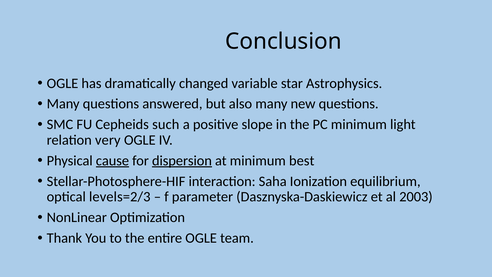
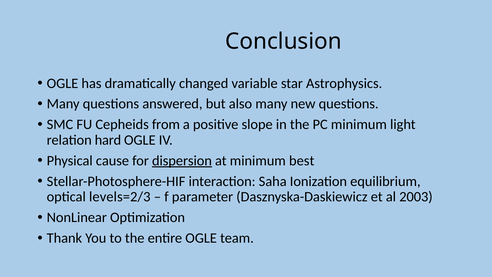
such: such -> from
very: very -> hard
cause underline: present -> none
